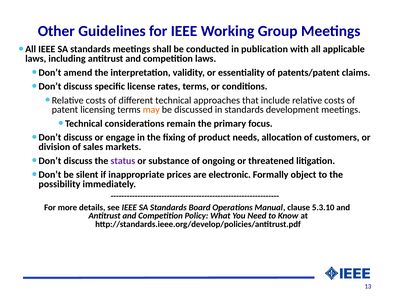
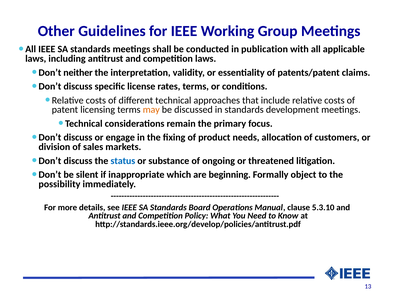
amend: amend -> neither
status colour: purple -> blue
prices: prices -> which
electronic: electronic -> beginning
